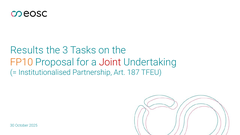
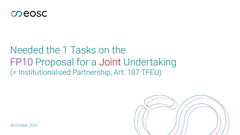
Results: Results -> Needed
3: 3 -> 1
FP10 colour: orange -> purple
